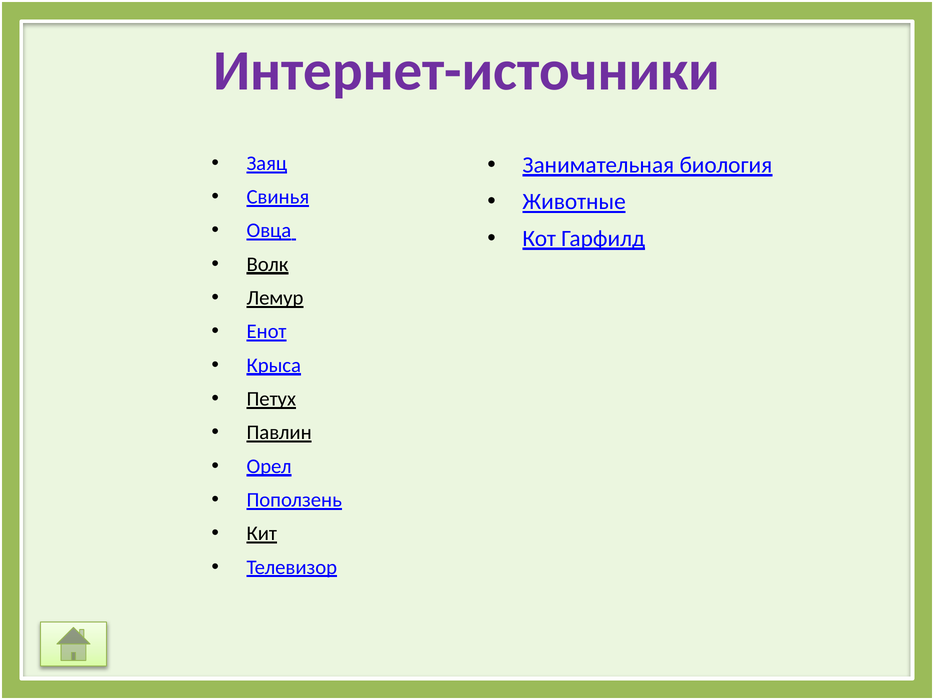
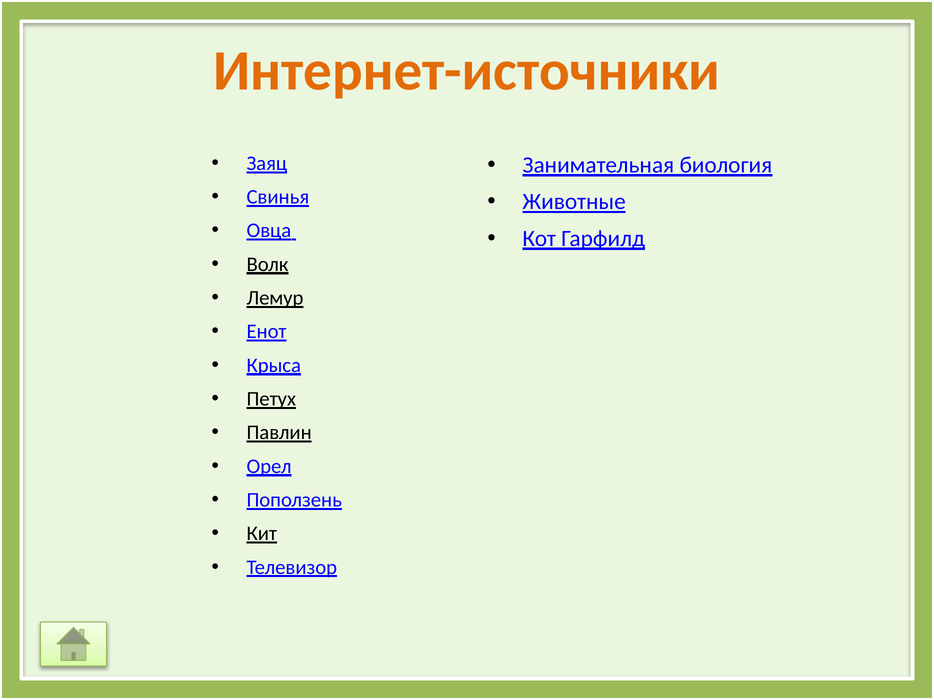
Интернет-источники colour: purple -> orange
